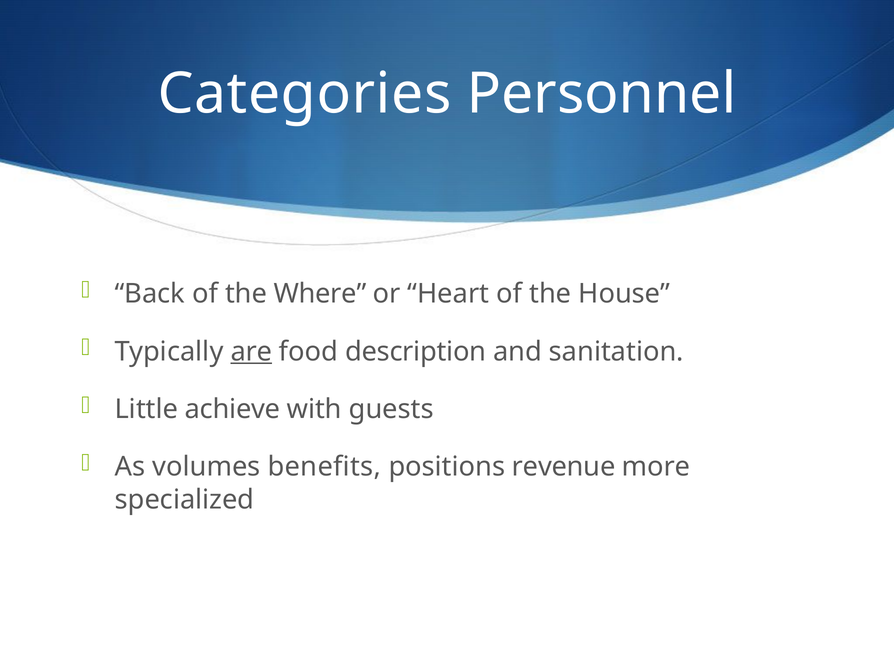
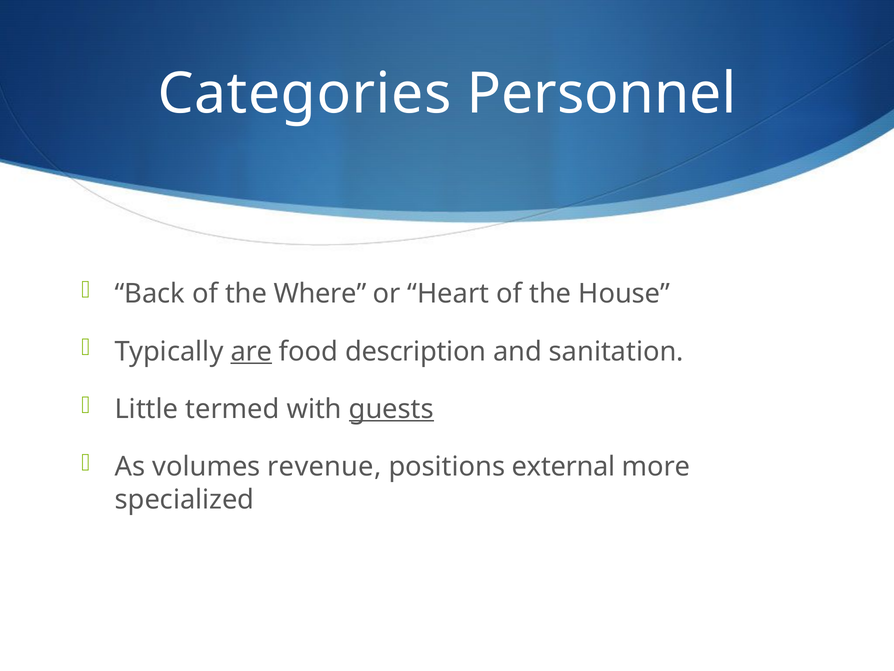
achieve: achieve -> termed
guests underline: none -> present
benefits: benefits -> revenue
revenue: revenue -> external
